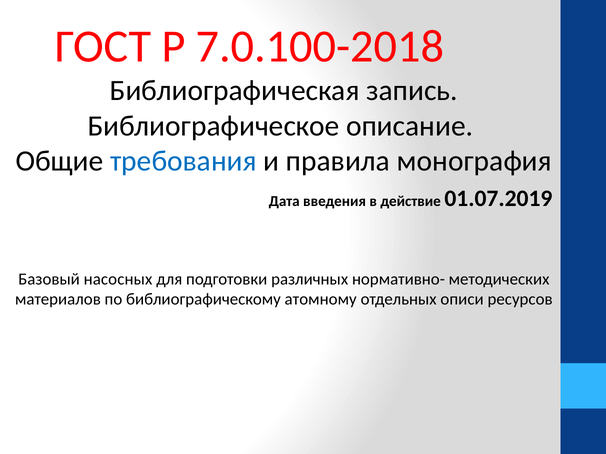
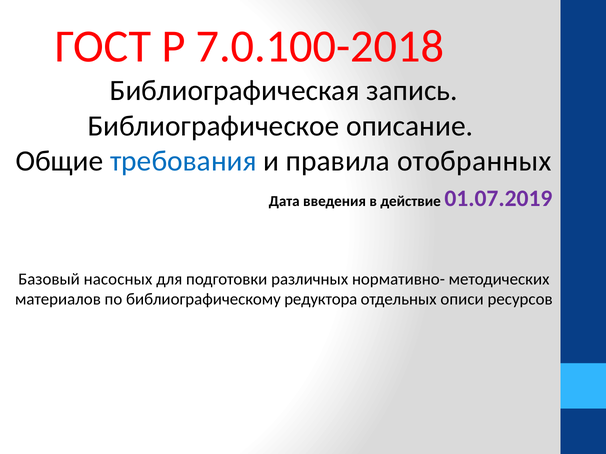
монография: монография -> отобранных
01.07.2019 colour: black -> purple
атомному: атомному -> редуктора
